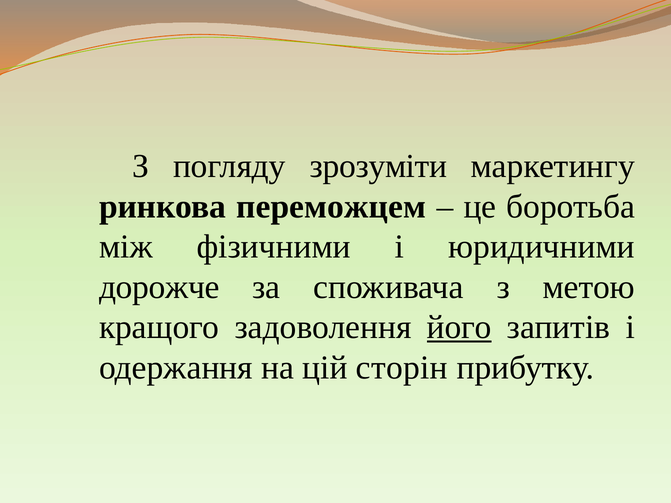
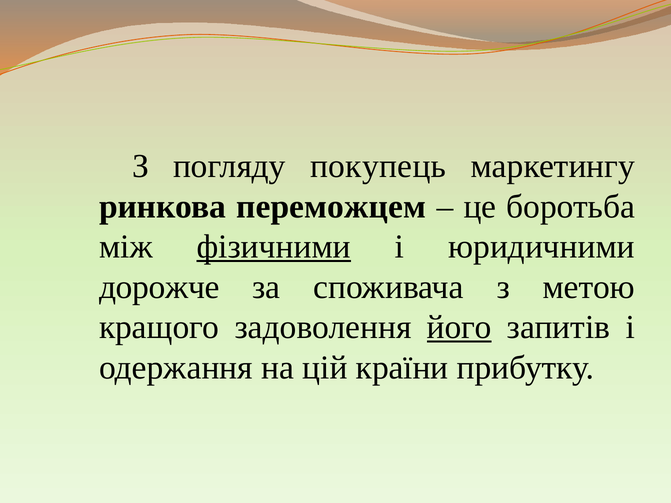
зрозуміти: зрозуміти -> покупець
фізичними underline: none -> present
сторін: сторін -> країни
